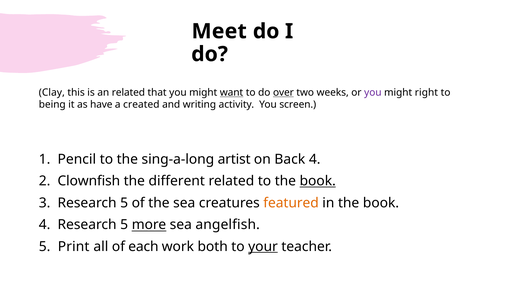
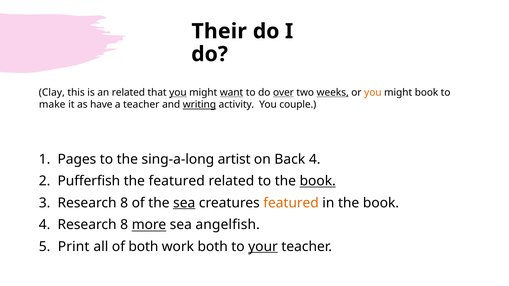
Meet: Meet -> Their
you at (178, 93) underline: none -> present
weeks underline: none -> present
you at (373, 93) colour: purple -> orange
might right: right -> book
being: being -> make
a created: created -> teacher
writing underline: none -> present
screen: screen -> couple
Pencil: Pencil -> Pages
Clownfish: Clownfish -> Pufferfish
the different: different -> featured
3 Research 5: 5 -> 8
sea at (184, 203) underline: none -> present
4 Research 5: 5 -> 8
of each: each -> both
